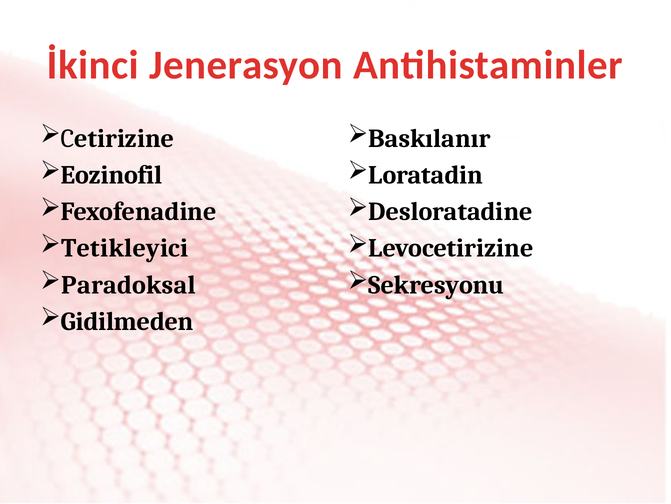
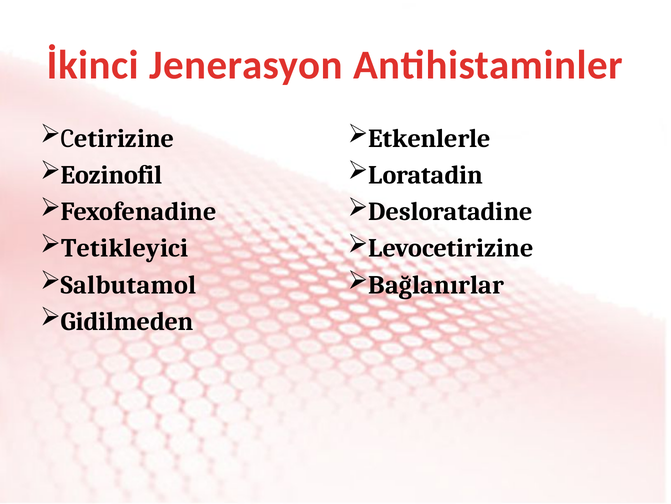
Baskılanır: Baskılanır -> Etkenlerle
Paradoksal: Paradoksal -> Salbutamol
Sekresyonu: Sekresyonu -> Bağlanırlar
